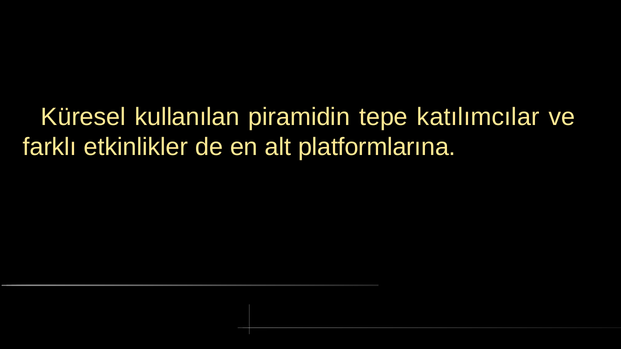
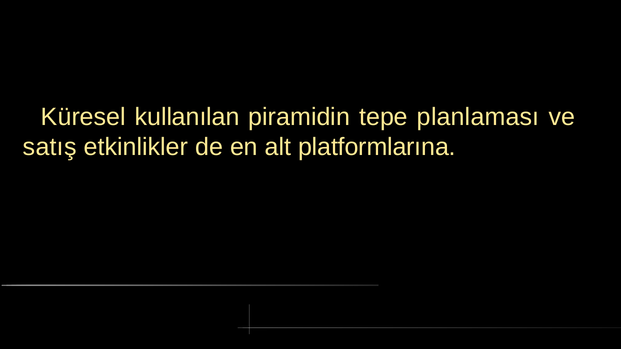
katılımcılar: katılımcılar -> planlaması
farklı: farklı -> satış
